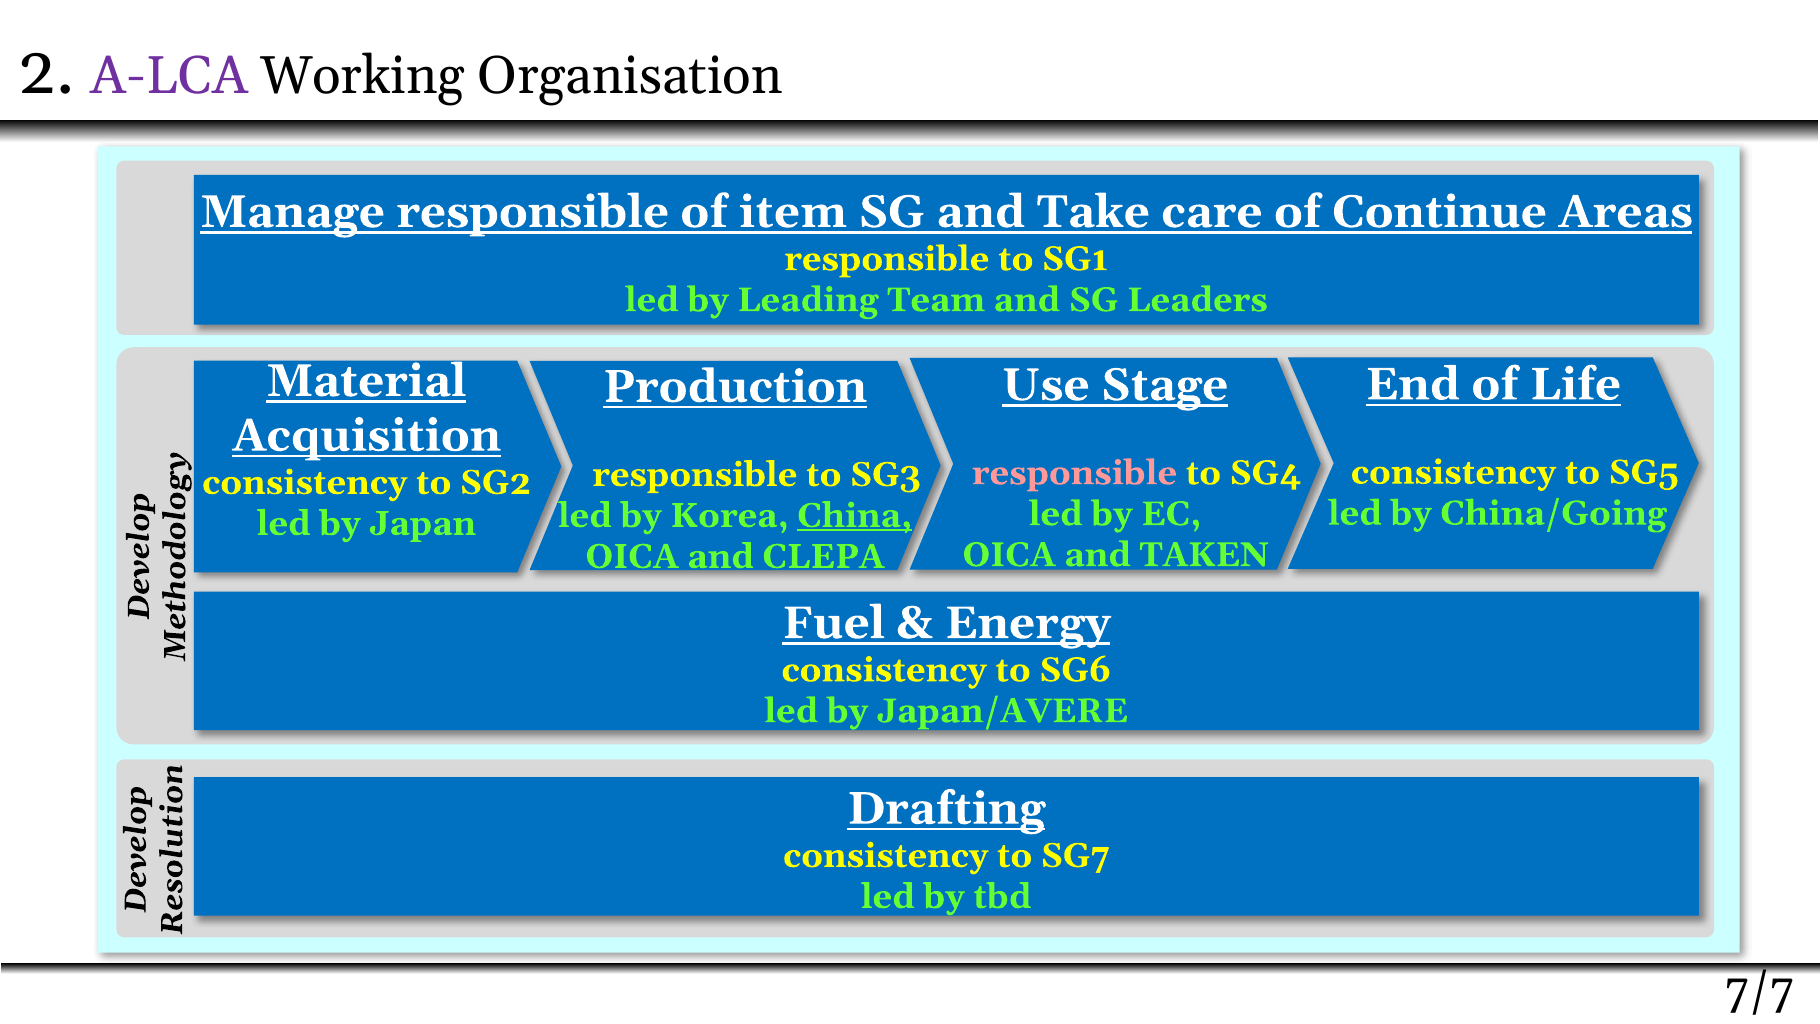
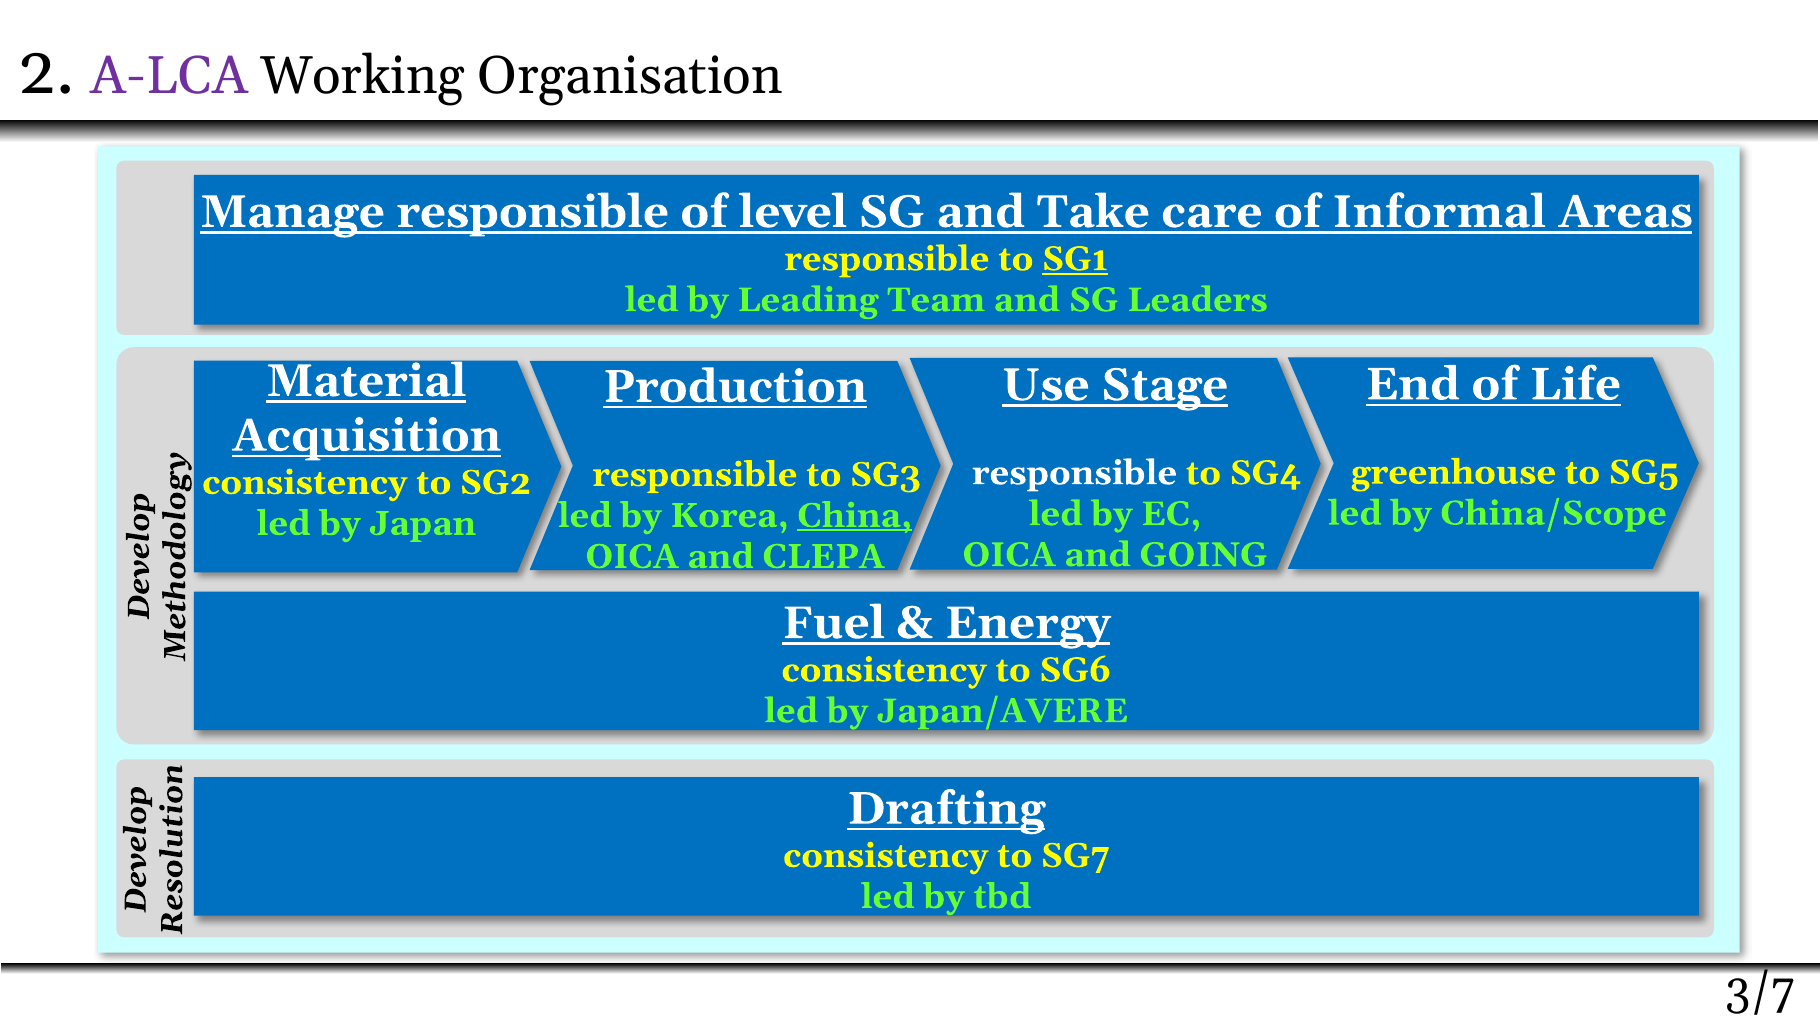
item: item -> level
Continue: Continue -> Informal
SG1 underline: none -> present
consistency at (1453, 472): consistency -> greenhouse
responsible at (1074, 473) colour: pink -> white
China/Going: China/Going -> China/Scope
TAKEN: TAKEN -> GOING
7/7: 7/7 -> 3/7
